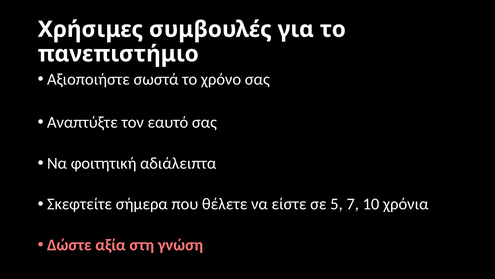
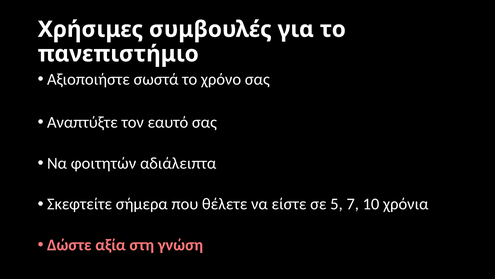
φοιτητική: φοιτητική -> φοιτητών
